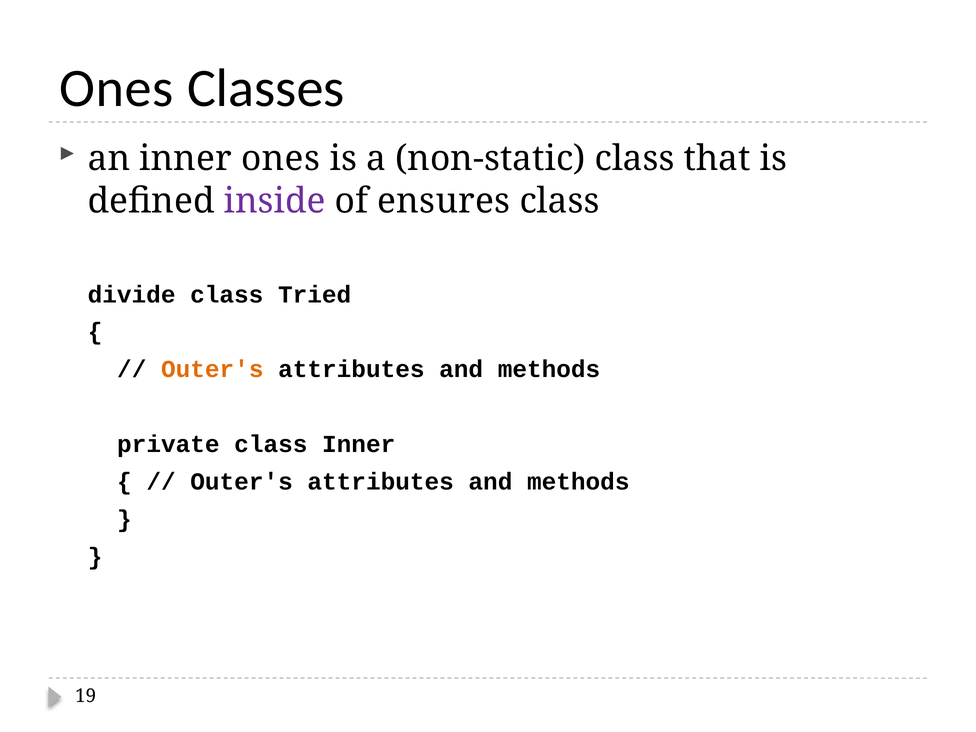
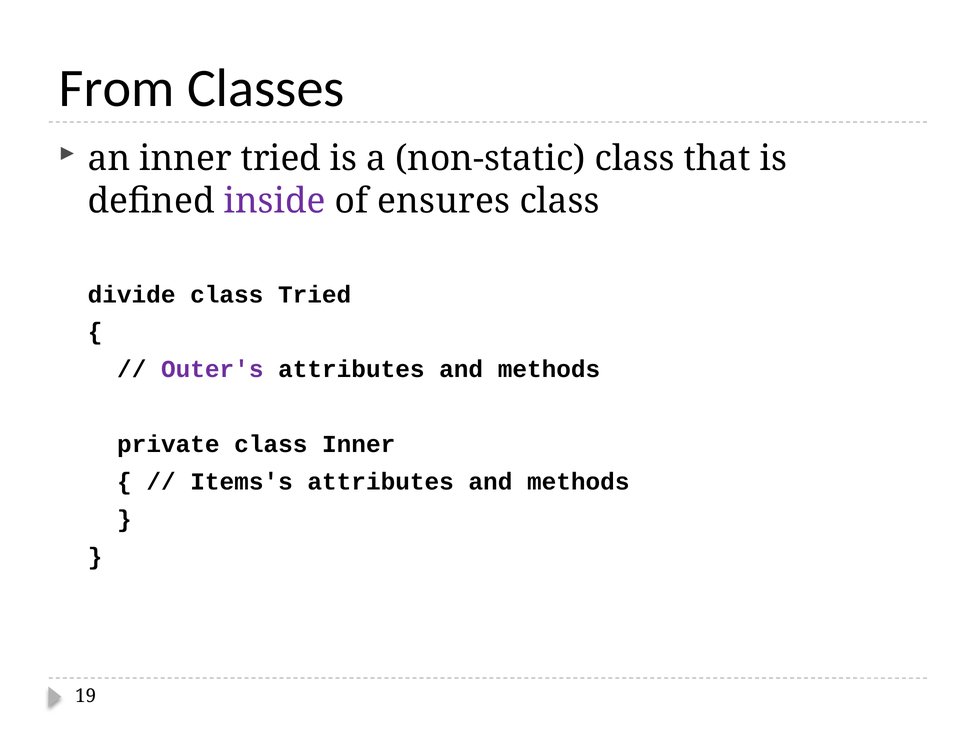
Ones at (116, 88): Ones -> From
inner ones: ones -> tried
Outer's at (212, 369) colour: orange -> purple
Outer's at (242, 482): Outer's -> Items's
